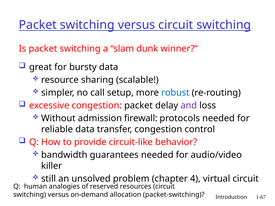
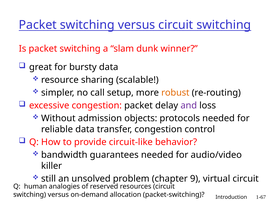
robust colour: blue -> orange
firewall: firewall -> objects
4: 4 -> 9
